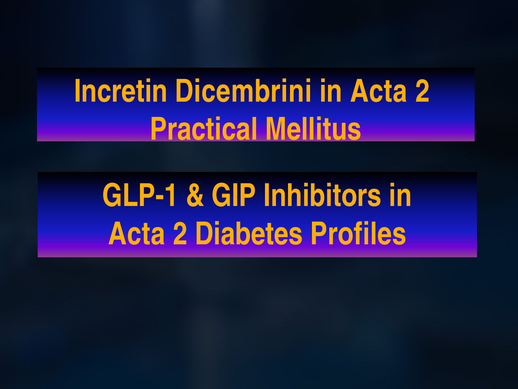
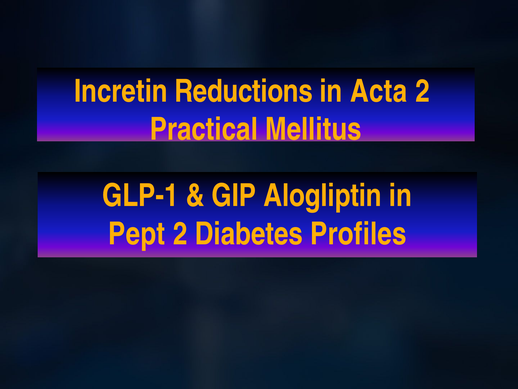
Dicembrini: Dicembrini -> Reductions
Inhibitors: Inhibitors -> Alogliptin
Acta at (137, 234): Acta -> Pept
